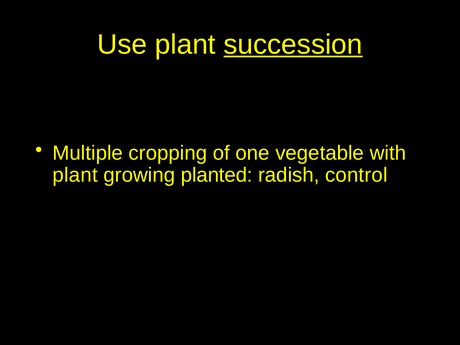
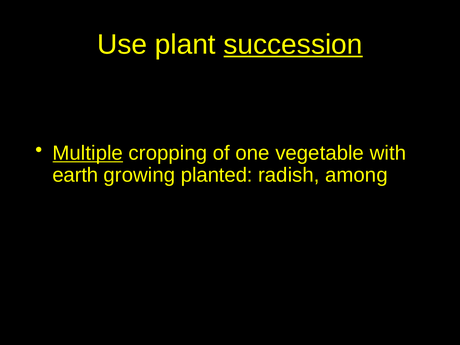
Multiple underline: none -> present
plant at (75, 175): plant -> earth
control: control -> among
